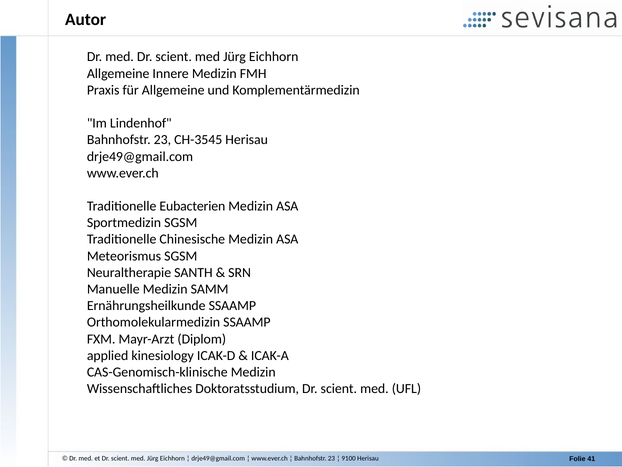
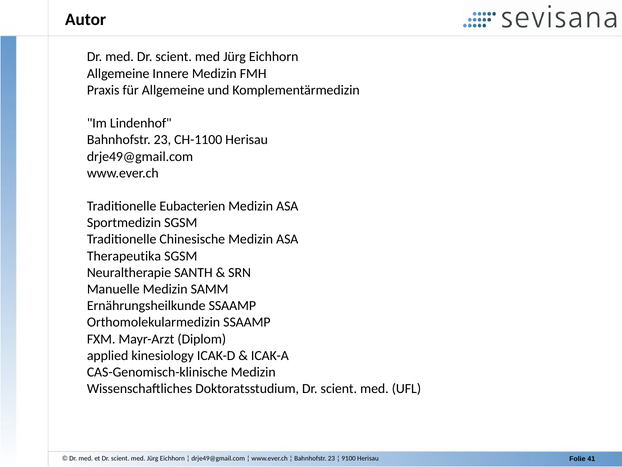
CH-3545: CH-3545 -> CH-1100
Meteorismus: Meteorismus -> Therapeutika
